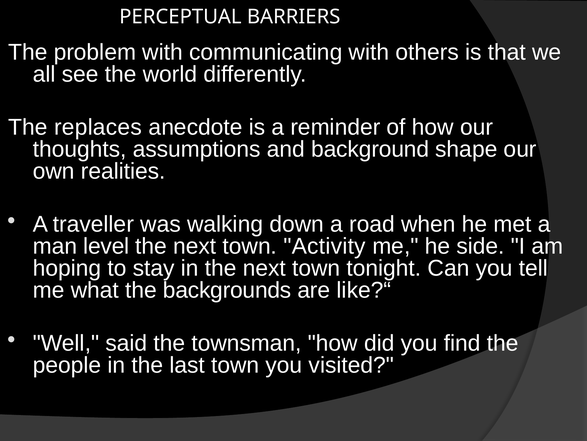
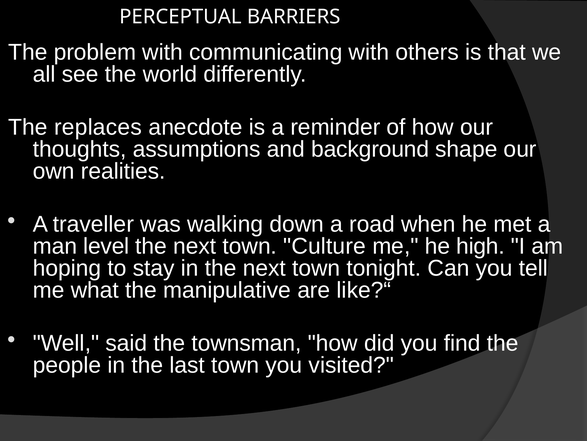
Activity: Activity -> Culture
side: side -> high
backgrounds: backgrounds -> manipulative
